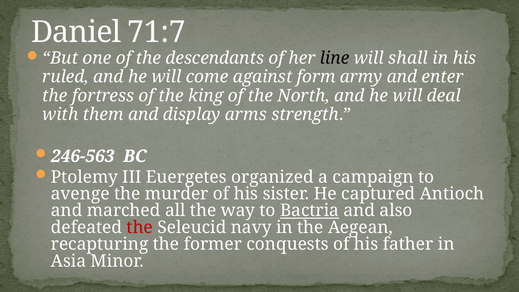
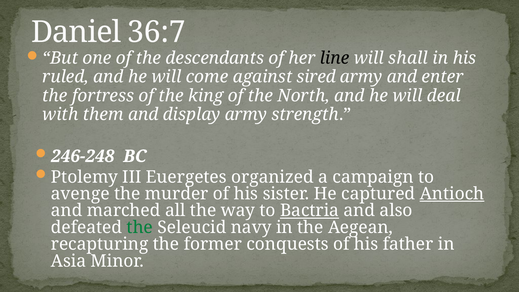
71:7: 71:7 -> 36:7
form: form -> sired
display arms: arms -> army
246-563: 246-563 -> 246-248
Antioch underline: none -> present
the at (140, 227) colour: red -> green
